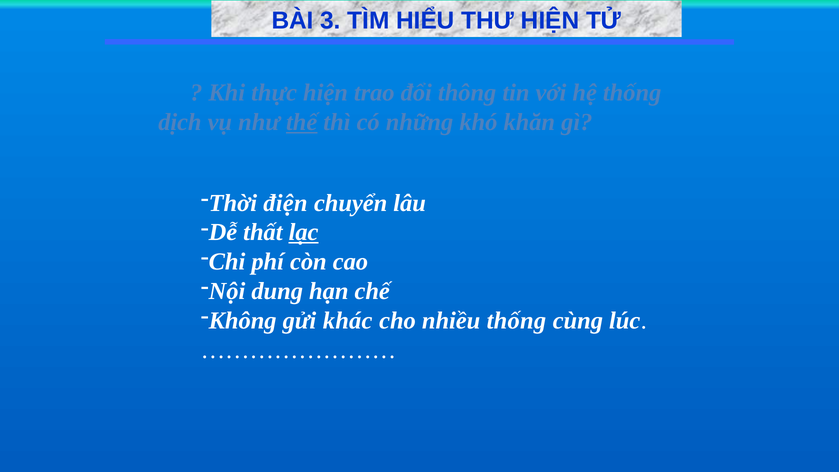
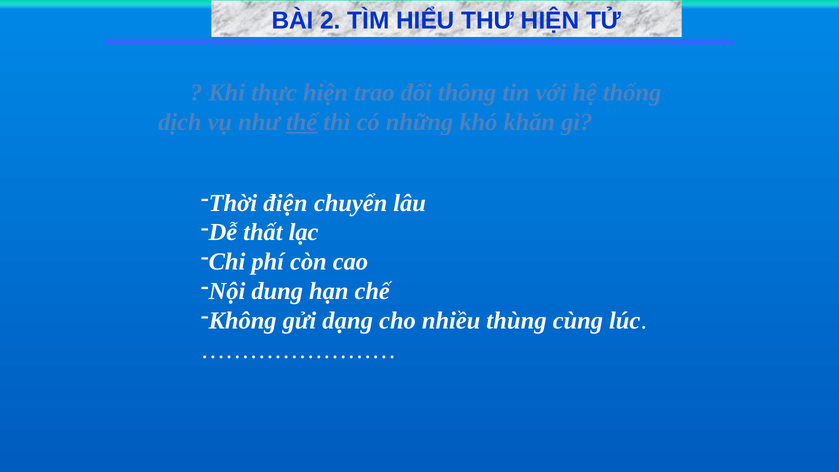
3: 3 -> 2
lạc underline: present -> none
khác: khác -> dạng
nhiều thống: thống -> thùng
